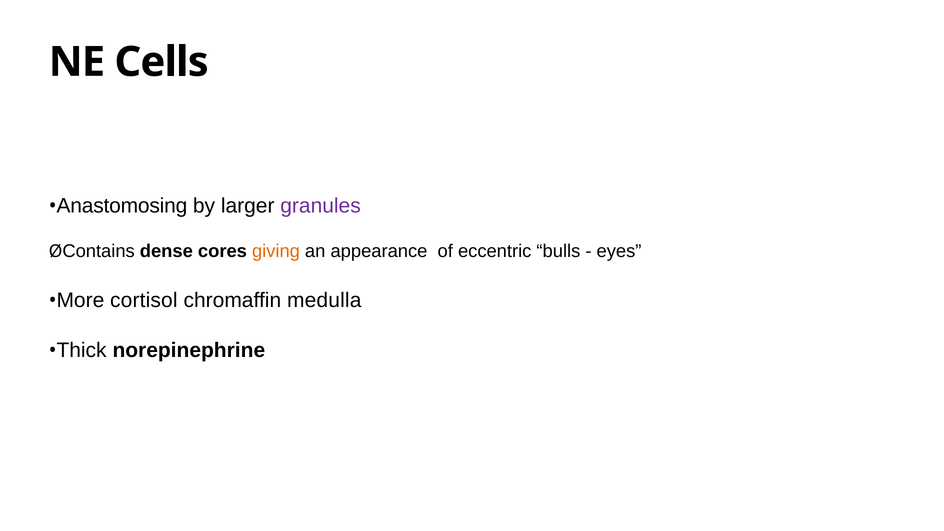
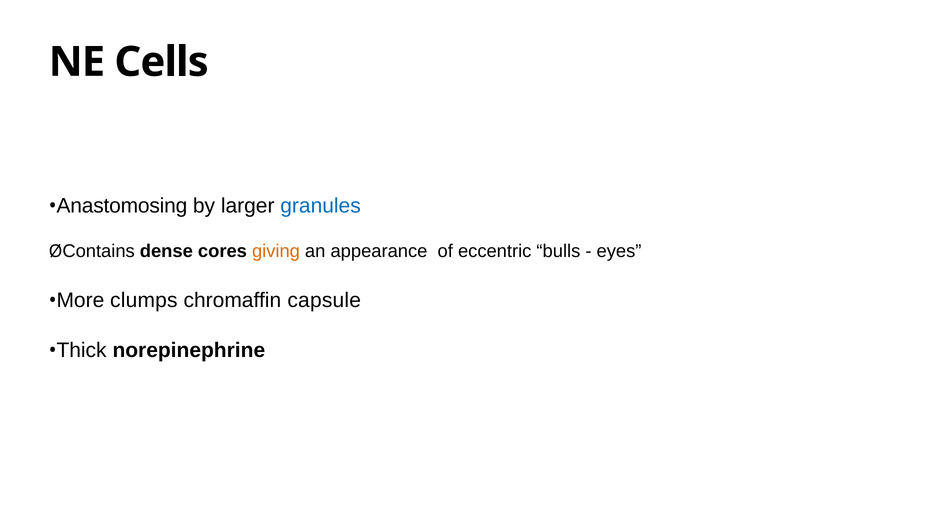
granules colour: purple -> blue
cortisol: cortisol -> clumps
medulla: medulla -> capsule
